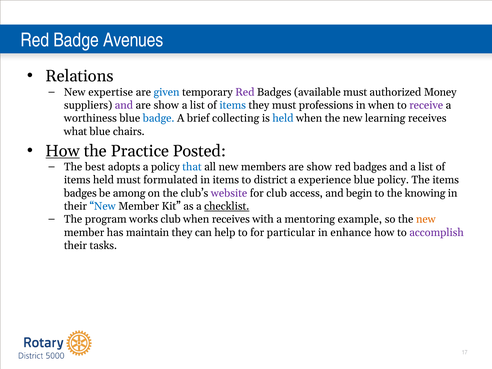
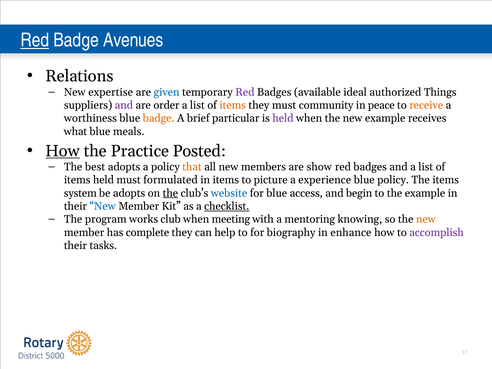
Red at (35, 40) underline: none -> present
available must: must -> ideal
Money: Money -> Things
show at (166, 105): show -> order
items at (233, 105) colour: blue -> orange
professions: professions -> community
in when: when -> peace
receive colour: purple -> orange
badge at (159, 118) colour: blue -> orange
collecting: collecting -> particular
held at (283, 118) colour: blue -> purple
new learning: learning -> example
chairs: chairs -> meals
that colour: blue -> orange
district: district -> picture
badges at (80, 193): badges -> system
be among: among -> adopts
the at (170, 193) underline: none -> present
website colour: purple -> blue
for club: club -> blue
the knowing: knowing -> example
when receives: receives -> meeting
example: example -> knowing
maintain: maintain -> complete
particular: particular -> biography
